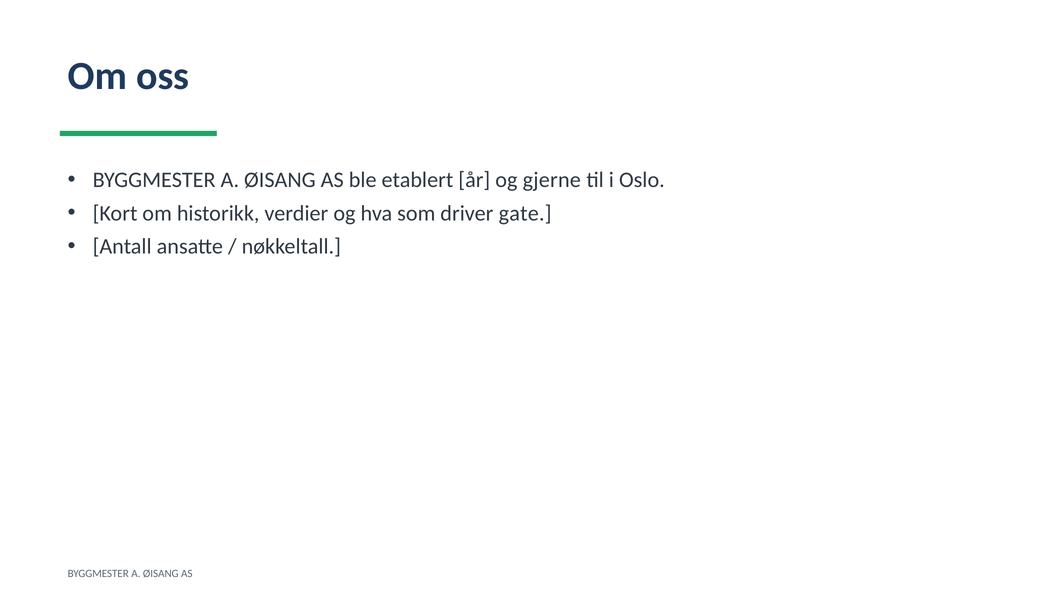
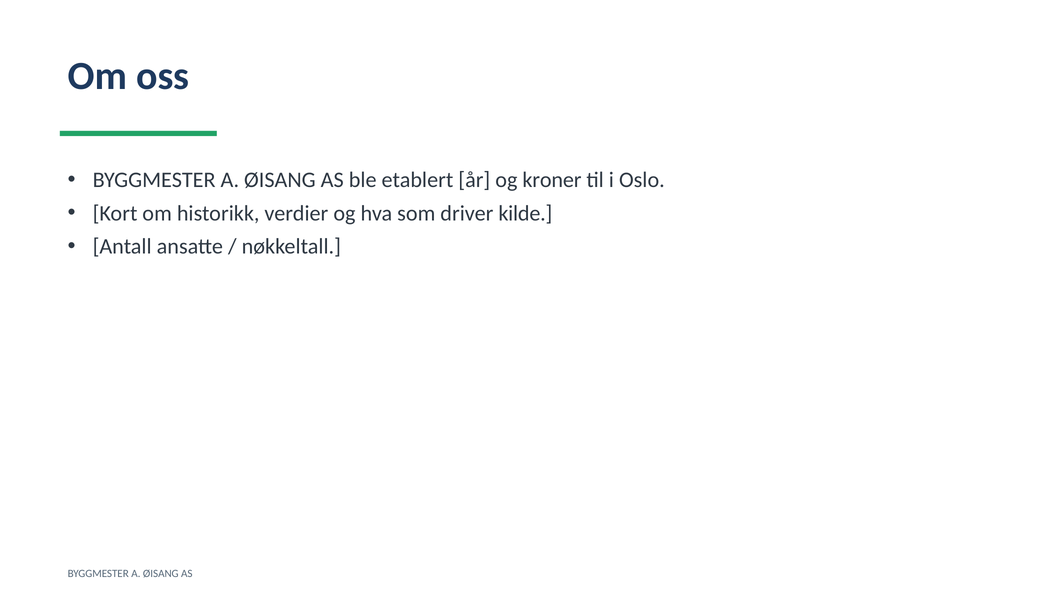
gjerne: gjerne -> kroner
gate: gate -> kilde
